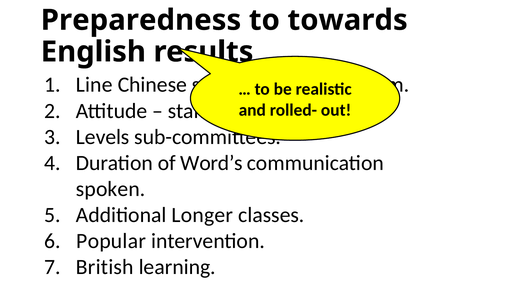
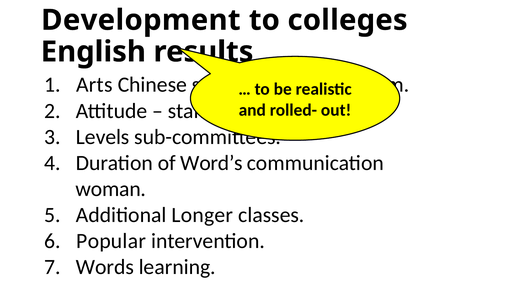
Preparedness: Preparedness -> Development
towards: towards -> colleges
Line: Line -> Arts
spoken at (111, 189): spoken -> woman
British: British -> Words
